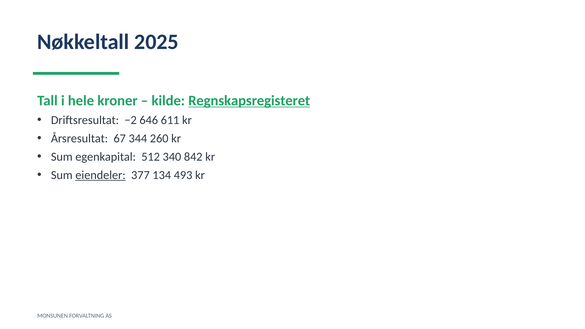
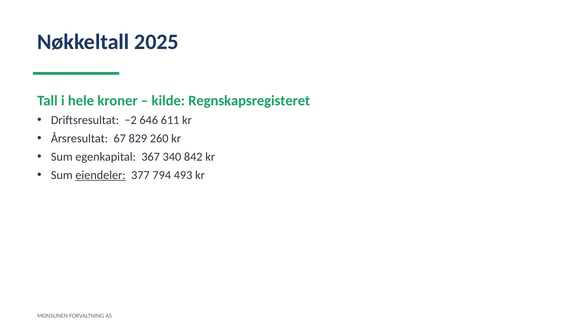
Regnskapsregisteret underline: present -> none
344: 344 -> 829
512: 512 -> 367
134: 134 -> 794
